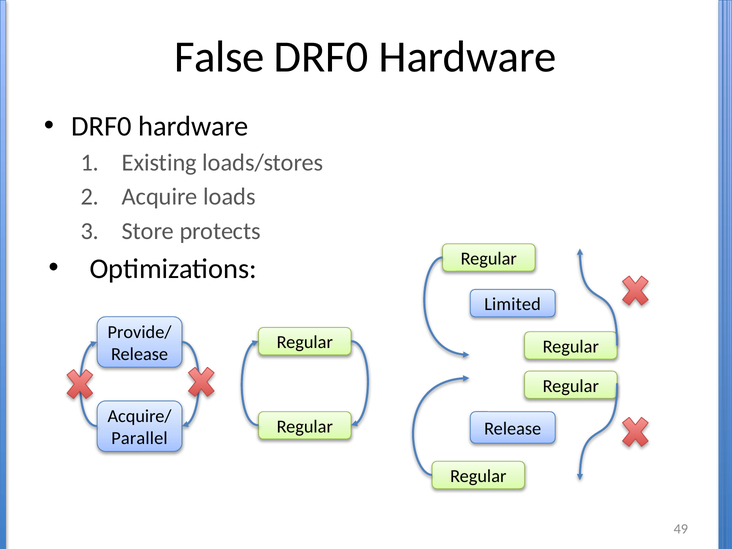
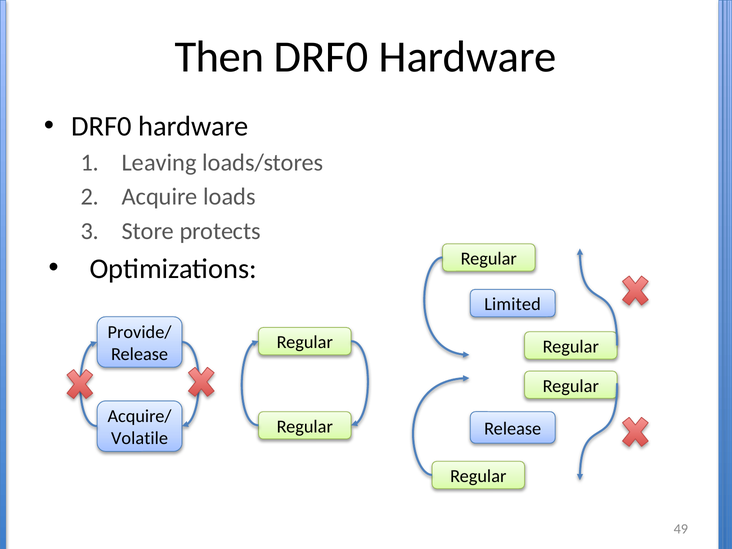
False: False -> Then
Existing: Existing -> Leaving
Parallel: Parallel -> Volatile
